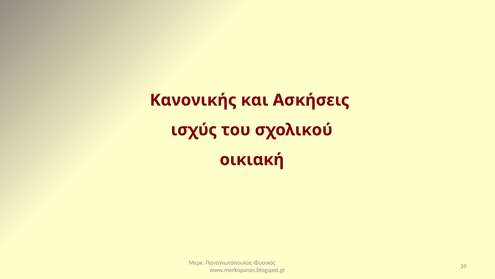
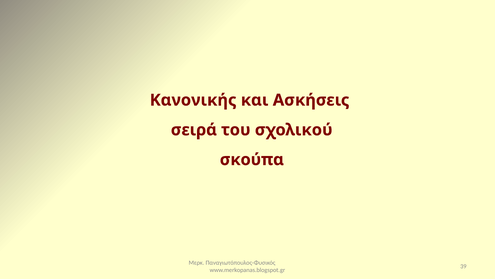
ισχύς: ισχύς -> σειρά
οικιακή: οικιακή -> σκούπα
